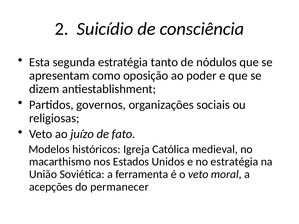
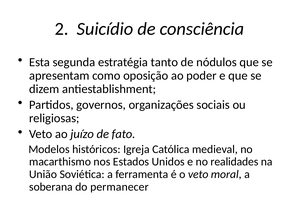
no estratégia: estratégia -> realidades
acepções: acepções -> soberana
